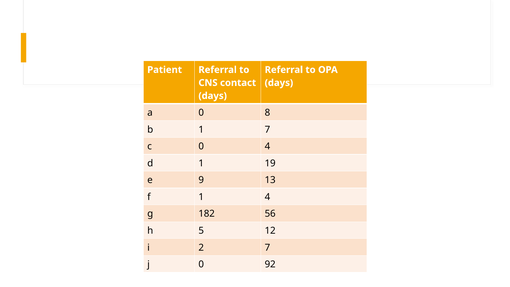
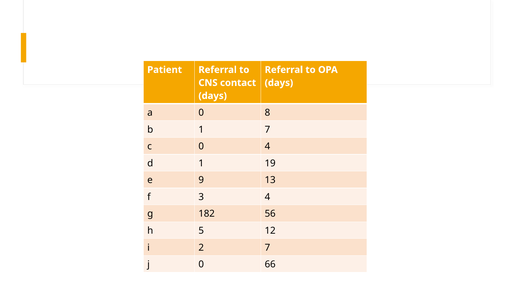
f 1: 1 -> 3
92: 92 -> 66
